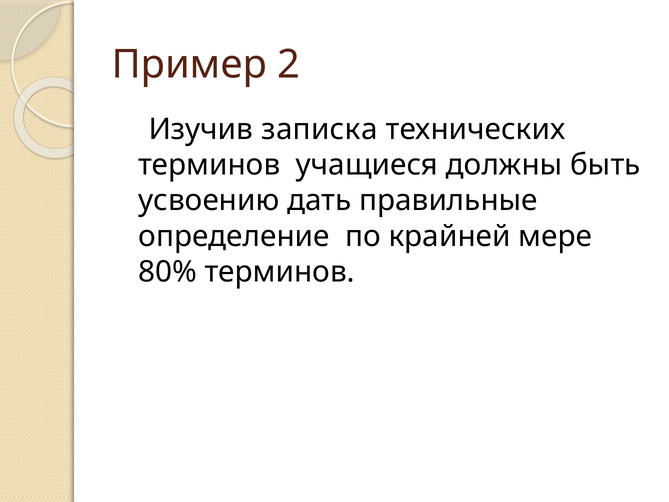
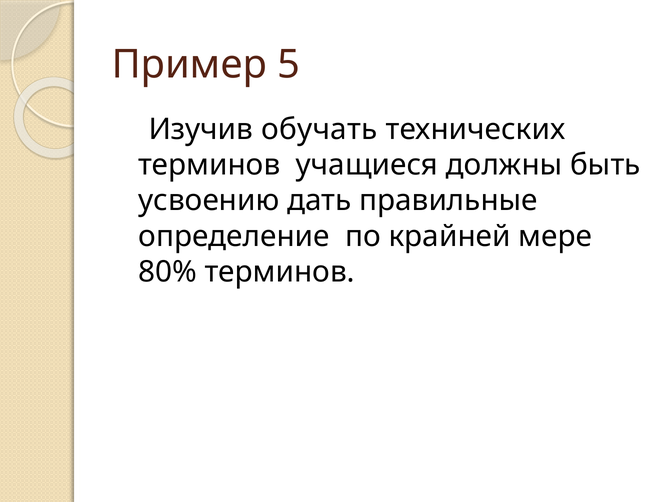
2: 2 -> 5
записка: записка -> обучать
